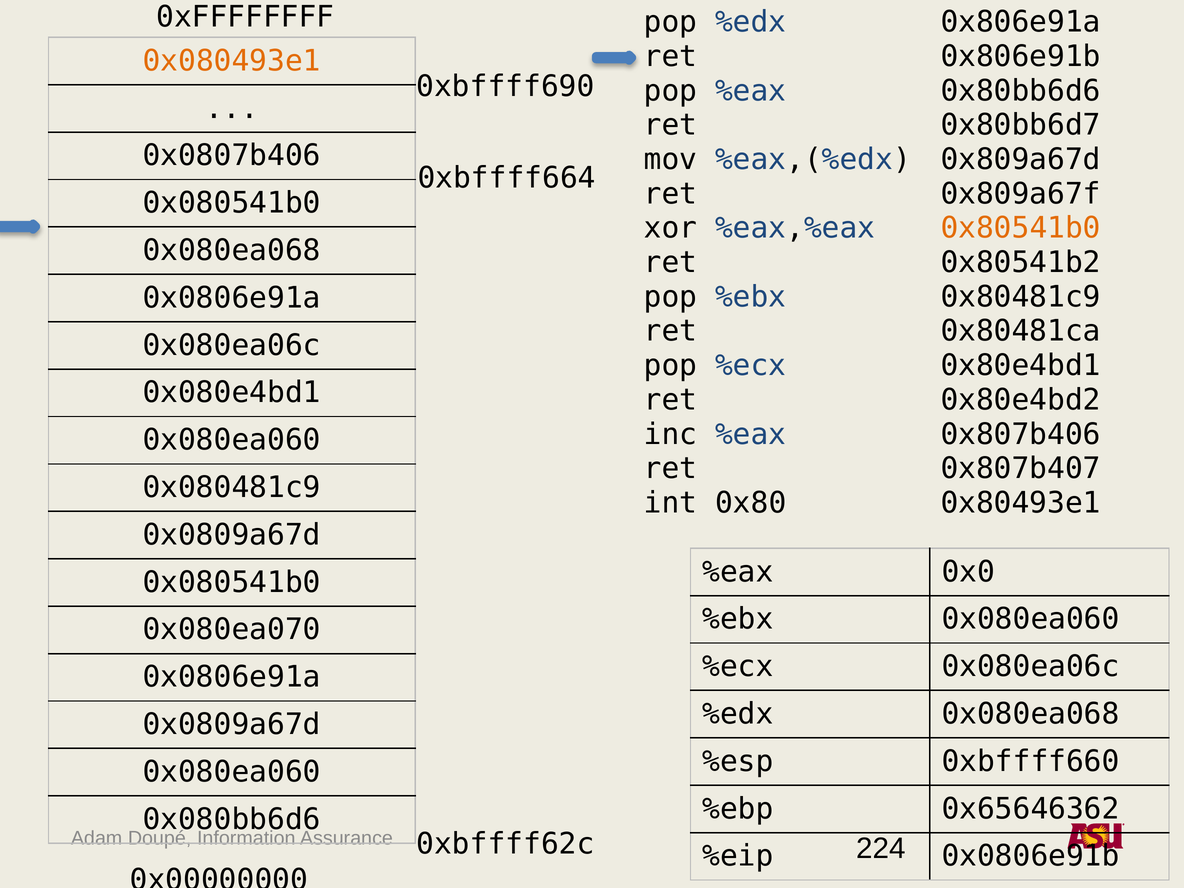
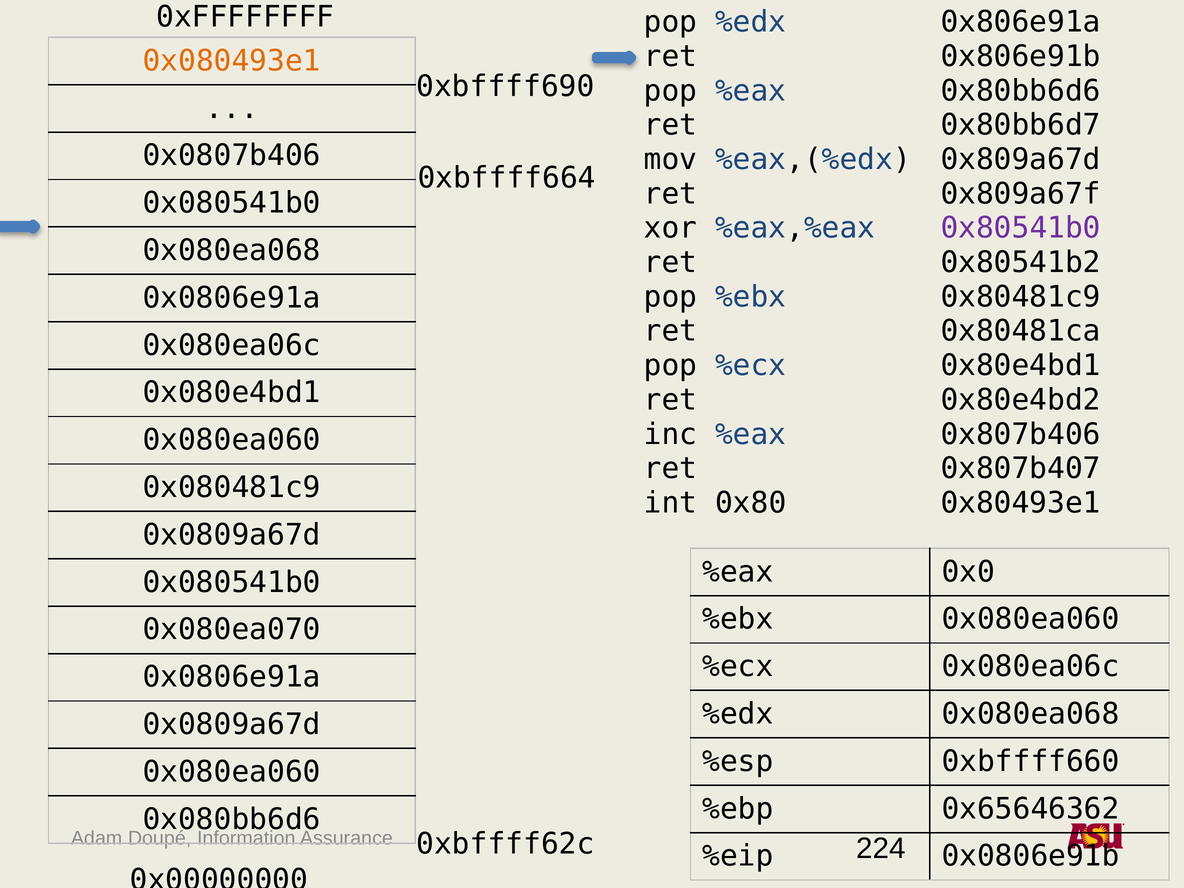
0x80541b0 colour: orange -> purple
